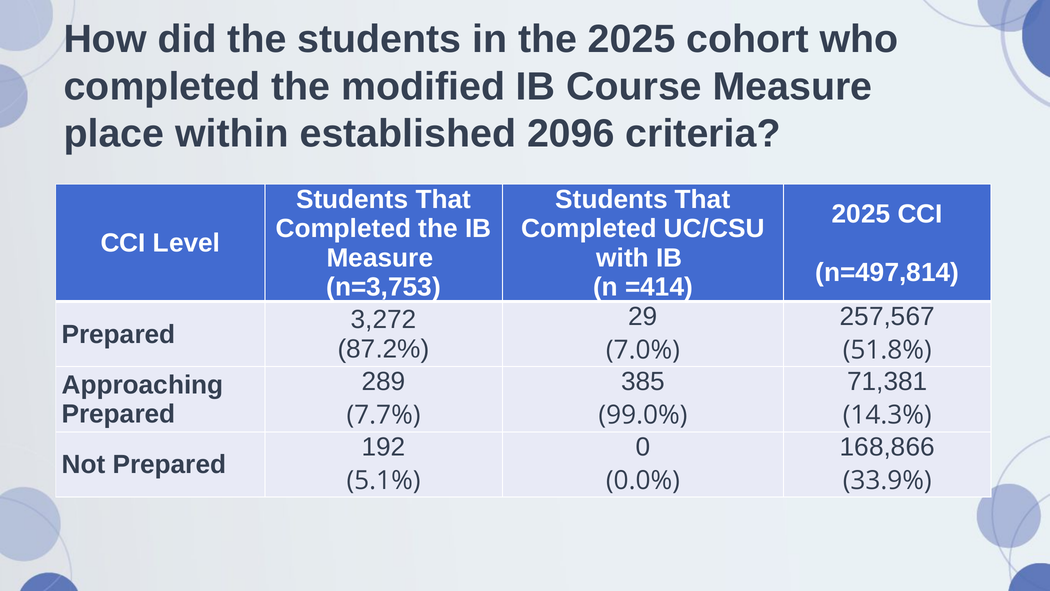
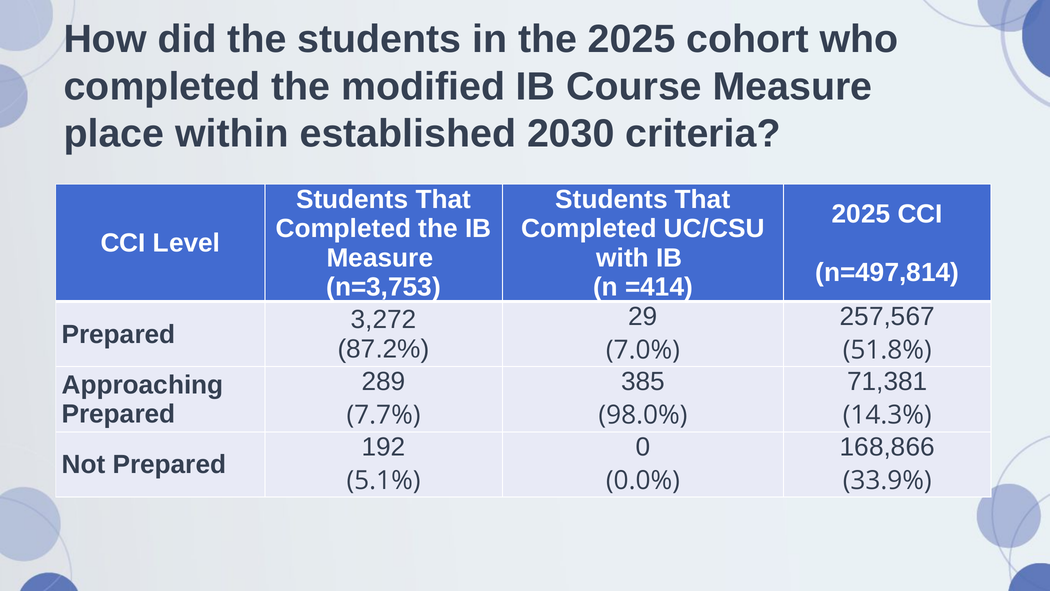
2096: 2096 -> 2030
99.0%: 99.0% -> 98.0%
